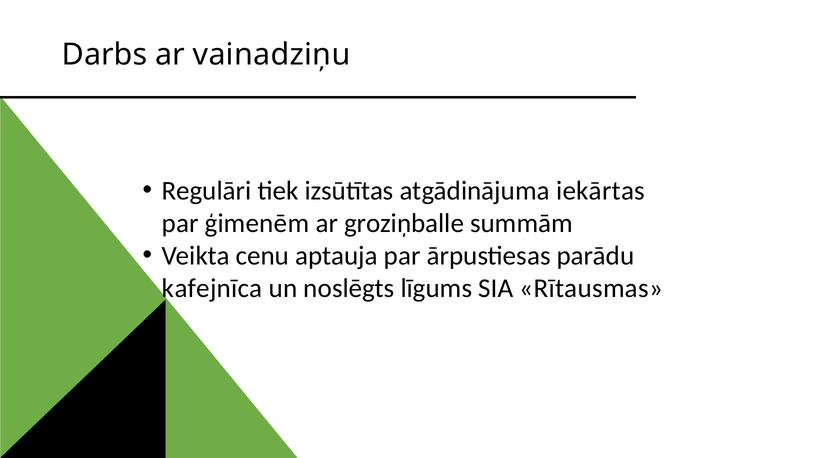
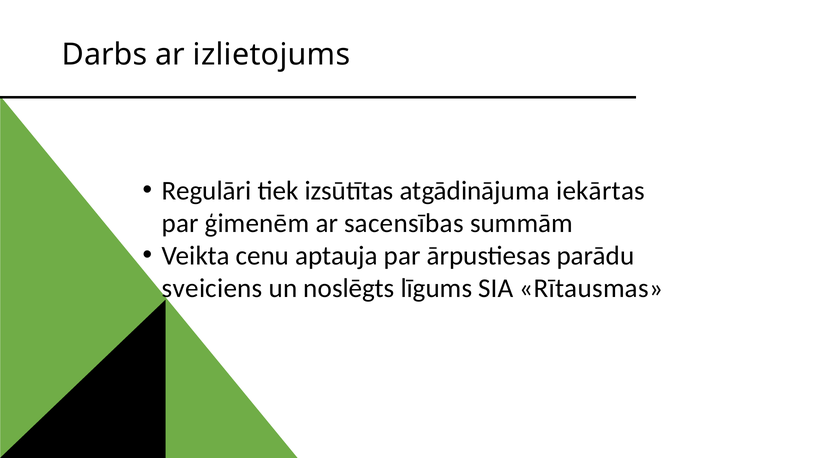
vainadziņu: vainadziņu -> izlietojums
groziņballe: groziņballe -> sacensības
kafejnīca: kafejnīca -> sveiciens
